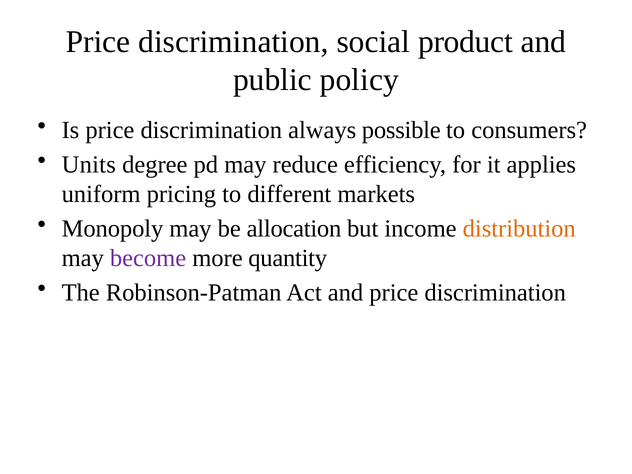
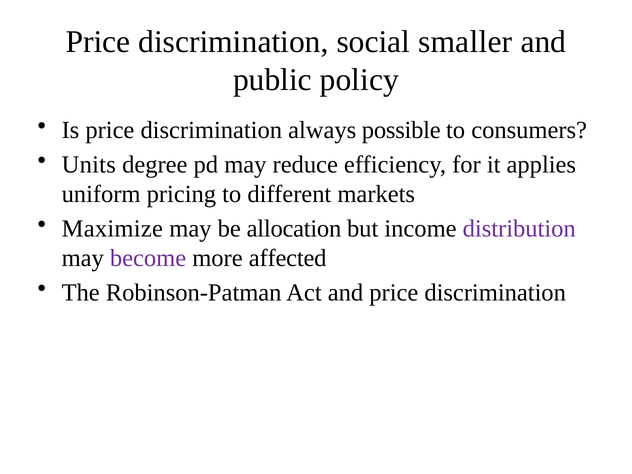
product: product -> smaller
Monopoly: Monopoly -> Maximize
distribution colour: orange -> purple
quantity: quantity -> affected
